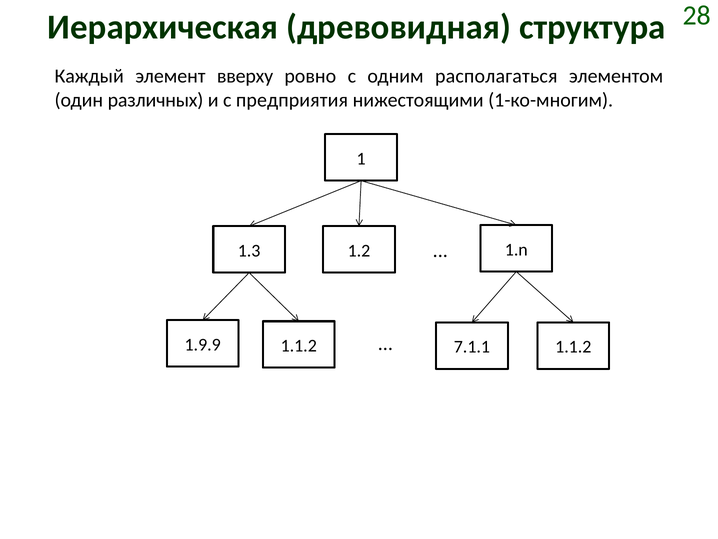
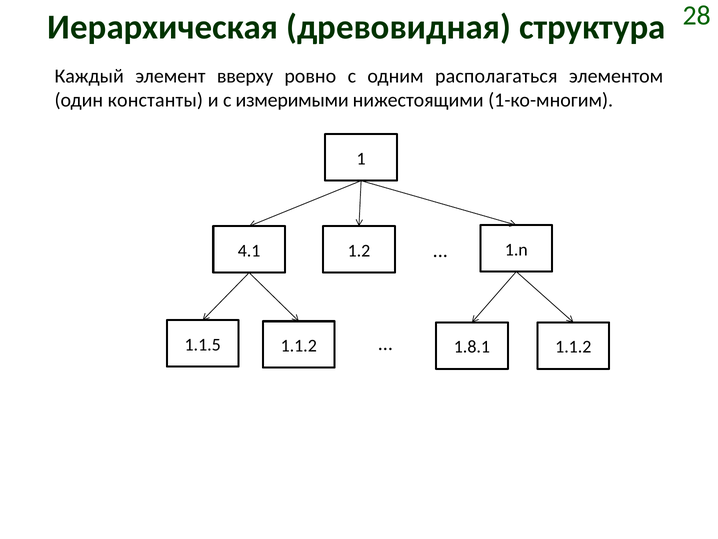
различных: различных -> константы
предприятия: предприятия -> измеримыми
1.3: 1.3 -> 4.1
1.9.9: 1.9.9 -> 1.1.5
7.1.1: 7.1.1 -> 1.8.1
